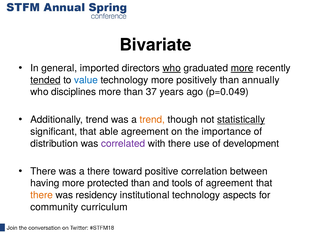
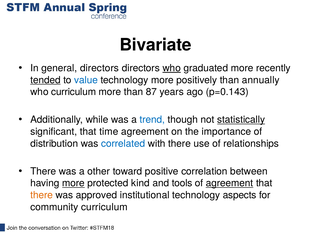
general imported: imported -> directors
more at (242, 68) underline: present -> none
who disciplines: disciplines -> curriculum
37: 37 -> 87
p=0.049: p=0.049 -> p=0.143
Additionally trend: trend -> while
trend at (152, 120) colour: orange -> blue
able: able -> time
correlated colour: purple -> blue
development: development -> relationships
a there: there -> other
more at (73, 183) underline: none -> present
protected than: than -> kind
agreement at (230, 183) underline: none -> present
residency: residency -> approved
